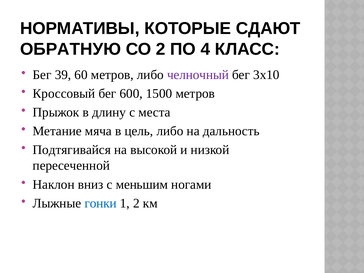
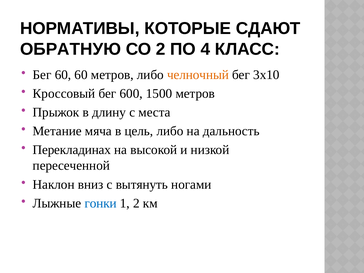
Бег 39: 39 -> 60
челночный colour: purple -> orange
Подтягивайся: Подтягивайся -> Перекладинах
меньшим: меньшим -> вытянуть
